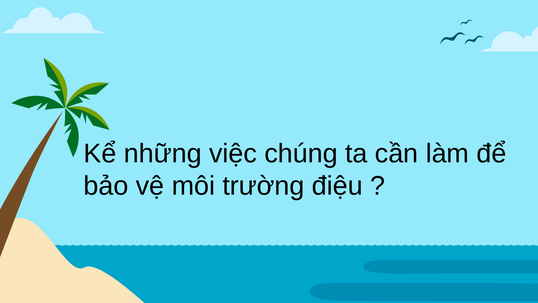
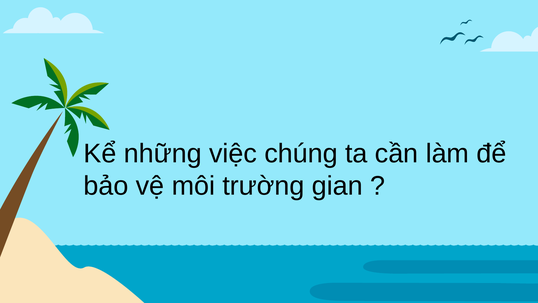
điệu: điệu -> gian
